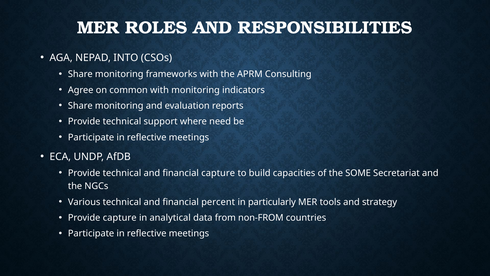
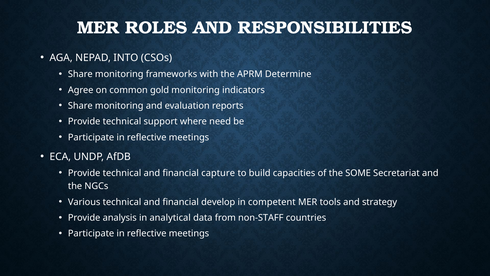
Consulting: Consulting -> Determine
common with: with -> gold
percent: percent -> develop
particularly: particularly -> competent
Provide capture: capture -> analysis
non-FROM: non-FROM -> non-STAFF
